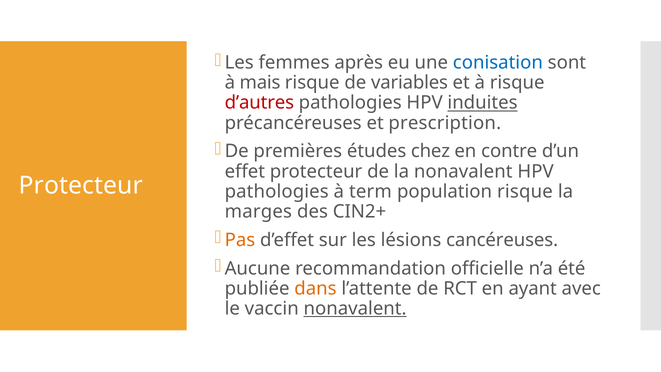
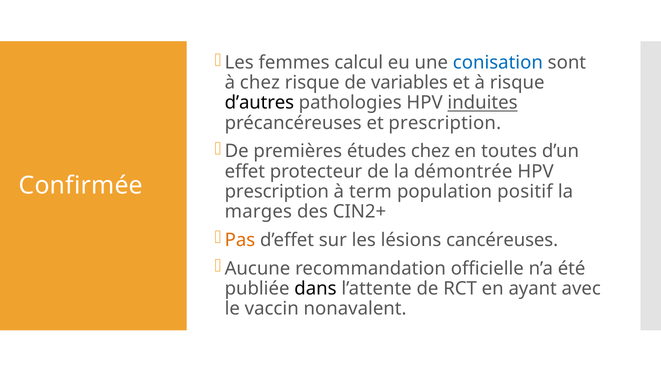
après: après -> calcul
à mais: mais -> chez
d’autres colour: red -> black
contre: contre -> toutes
la nonavalent: nonavalent -> démontrée
Protecteur at (81, 185): Protecteur -> Confirmée
pathologies at (277, 191): pathologies -> prescription
population risque: risque -> positif
dans colour: orange -> black
nonavalent at (355, 308) underline: present -> none
